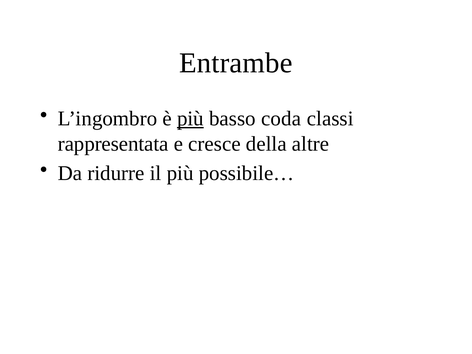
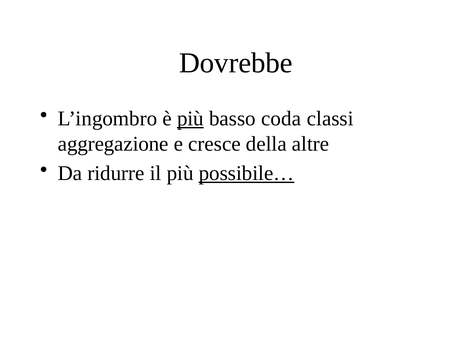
Entrambe: Entrambe -> Dovrebbe
rappresentata: rappresentata -> aggregazione
possibile… underline: none -> present
